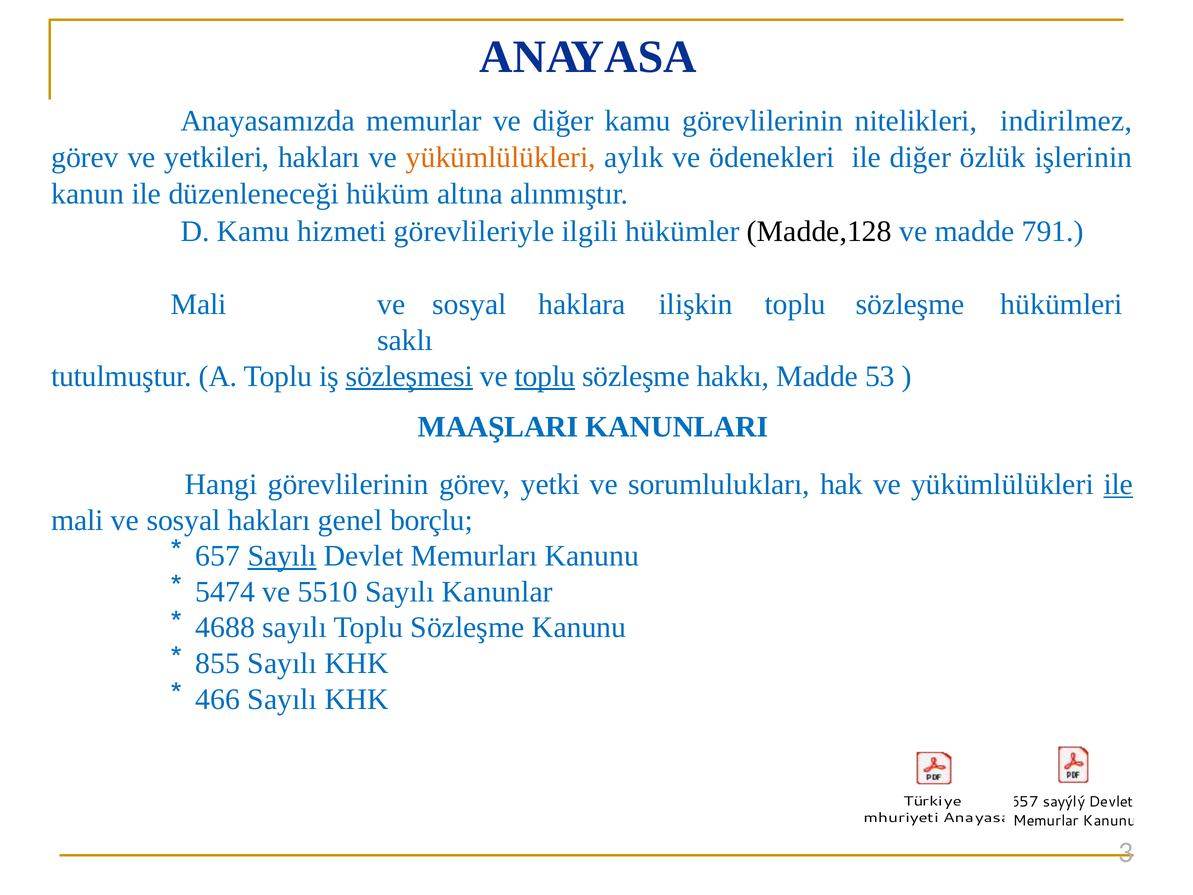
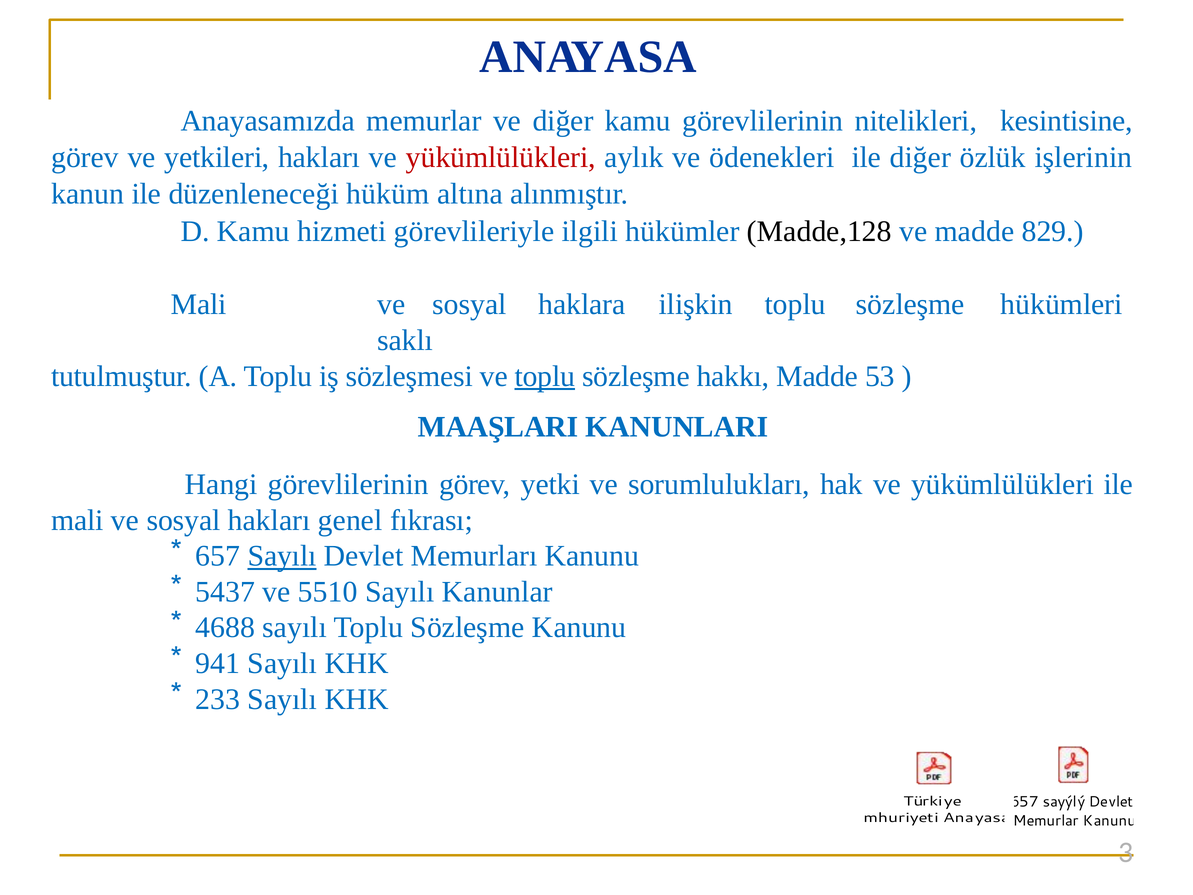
indirilmez: indirilmez -> kesintisine
yükümlülükleri at (501, 157) colour: orange -> red
791: 791 -> 829
sözleşmesi underline: present -> none
ile at (1118, 484) underline: present -> none
borçlu: borçlu -> fıkrası
5474: 5474 -> 5437
855: 855 -> 941
466: 466 -> 233
